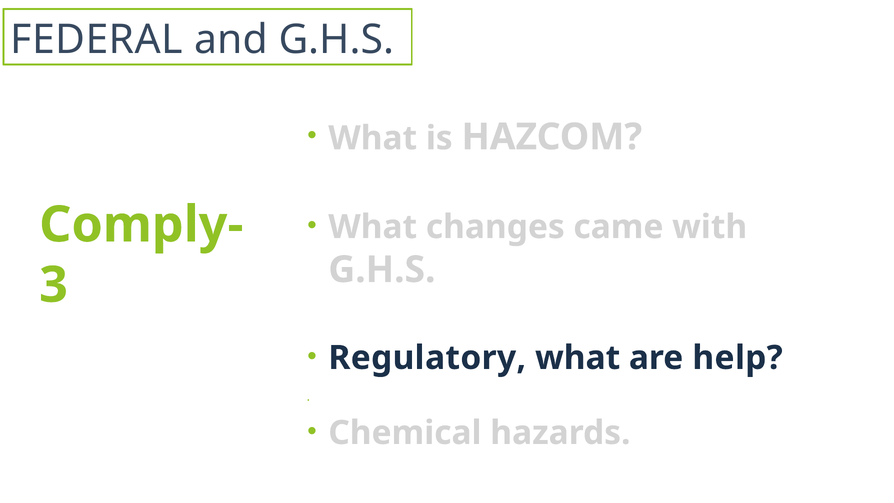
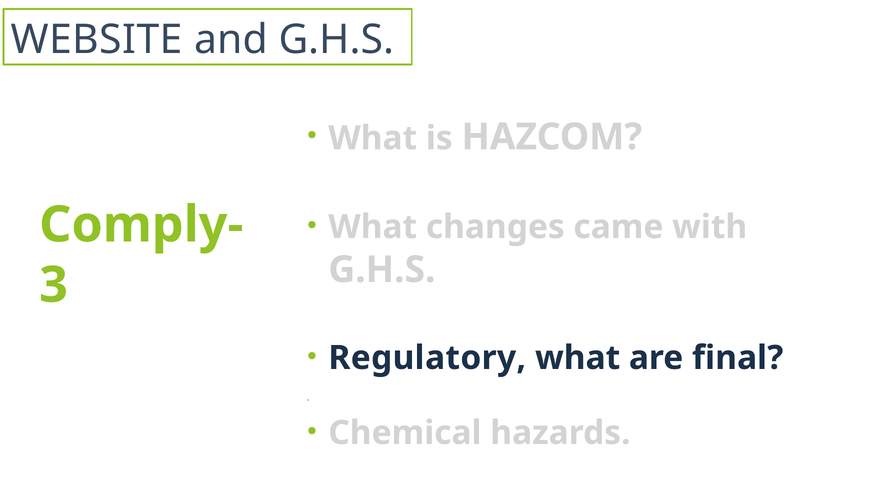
FEDERAL: FEDERAL -> WEBSITE
help: help -> final
